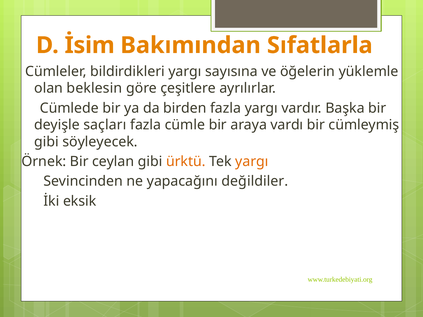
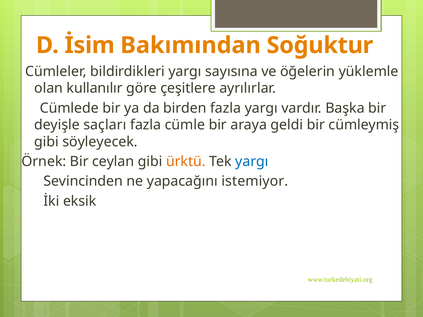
Sıfatlarla: Sıfatlarla -> Soğuktur
beklesin: beklesin -> kullanılır
vardı: vardı -> geldi
yargı at (252, 162) colour: orange -> blue
değildiler: değildiler -> istemiyor
